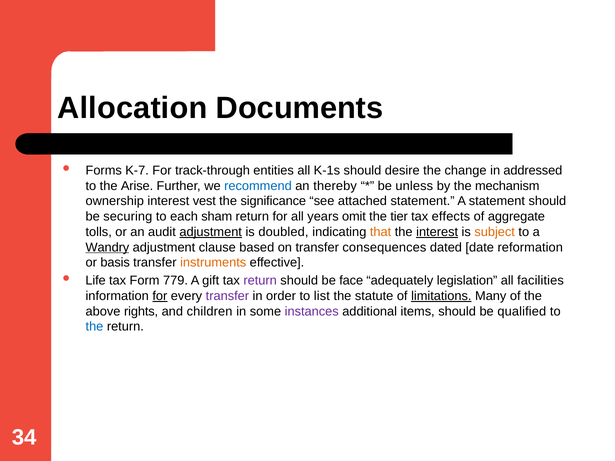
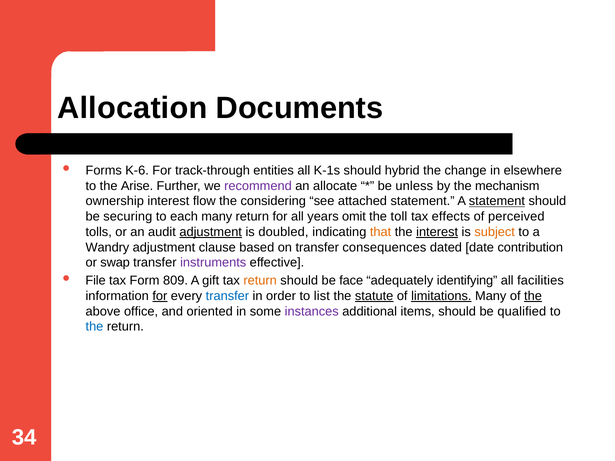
K-7: K-7 -> K-6
desire: desire -> hybrid
addressed: addressed -> elsewhere
recommend colour: blue -> purple
thereby: thereby -> allocate
vest: vest -> flow
significance: significance -> considering
statement at (497, 201) underline: none -> present
each sham: sham -> many
tier: tier -> toll
aggregate: aggregate -> perceived
Wandry underline: present -> none
reformation: reformation -> contribution
basis: basis -> swap
instruments colour: orange -> purple
Life: Life -> File
779: 779 -> 809
return at (260, 281) colour: purple -> orange
legislation: legislation -> identifying
transfer at (227, 296) colour: purple -> blue
statute underline: none -> present
the at (533, 296) underline: none -> present
rights: rights -> office
children: children -> oriented
